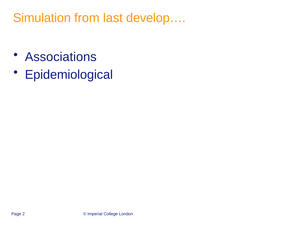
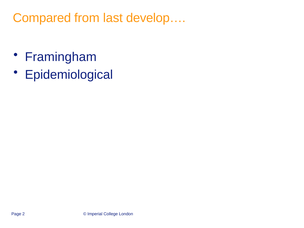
Simulation: Simulation -> Compared
Associations: Associations -> Framingham
